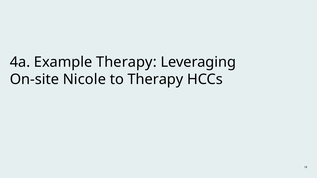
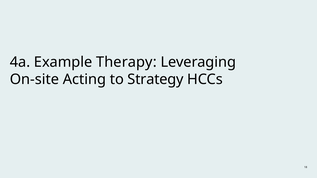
Nicole: Nicole -> Acting
to Therapy: Therapy -> Strategy
